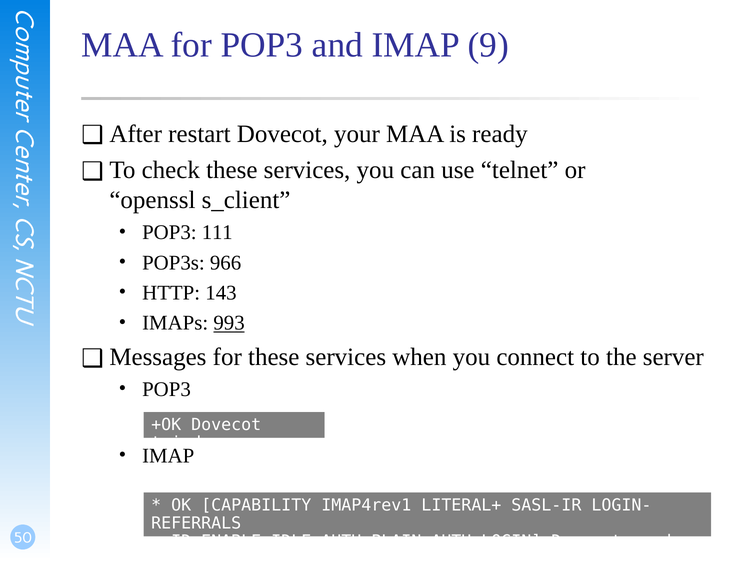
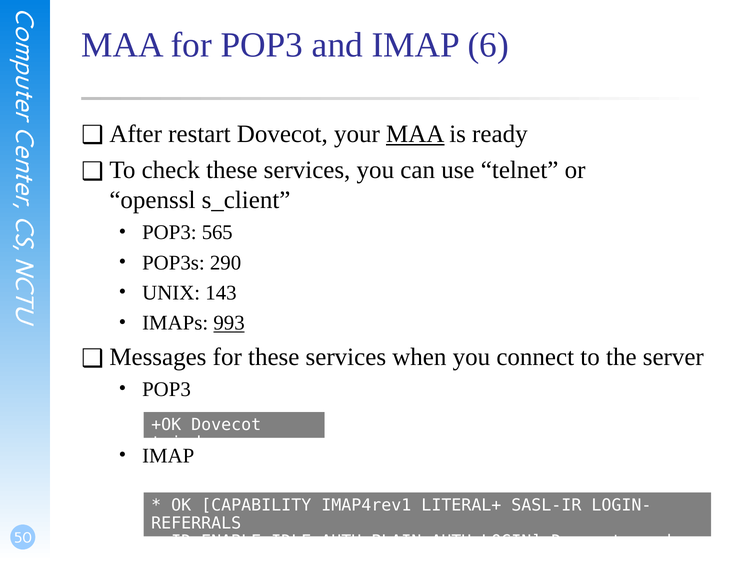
9: 9 -> 6
MAA at (415, 134) underline: none -> present
111: 111 -> 565
966: 966 -> 290
HTTP: HTTP -> UNIX
